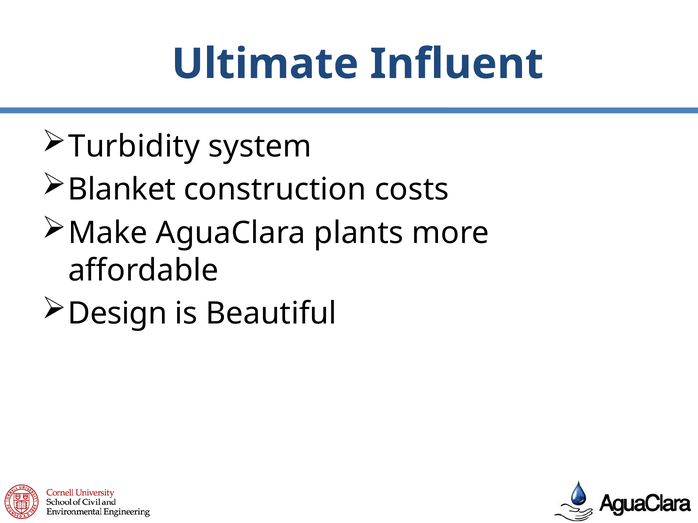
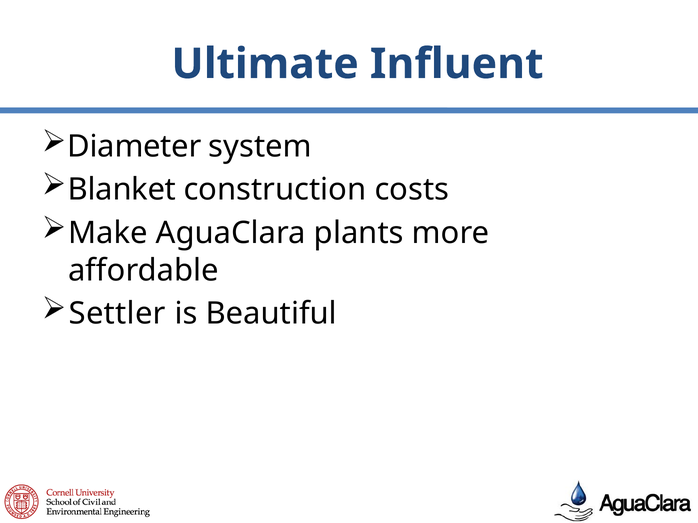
Turbidity: Turbidity -> Diameter
Design: Design -> Settler
